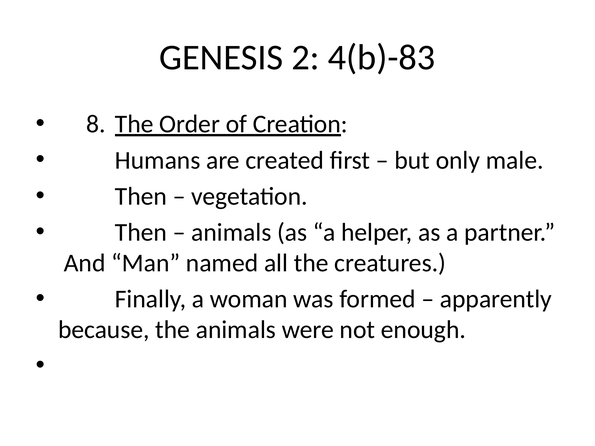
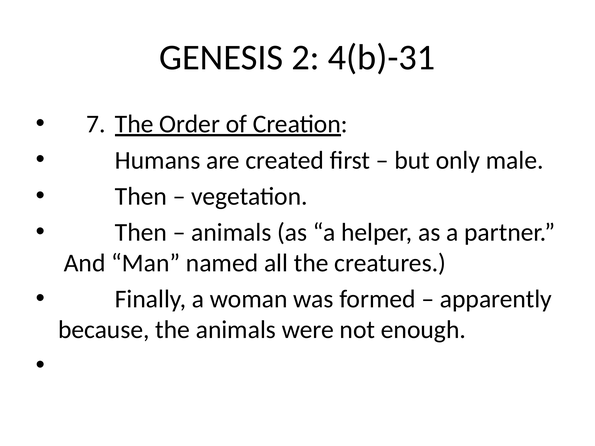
4(b)-83: 4(b)-83 -> 4(b)-31
8: 8 -> 7
